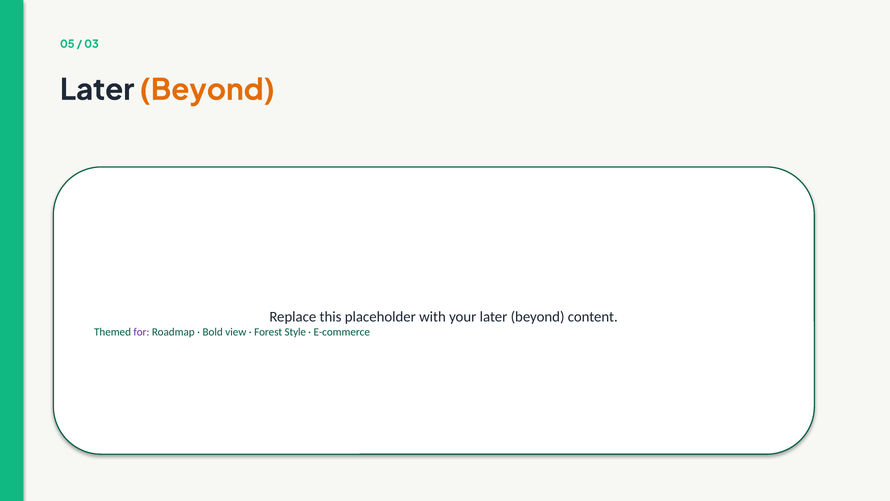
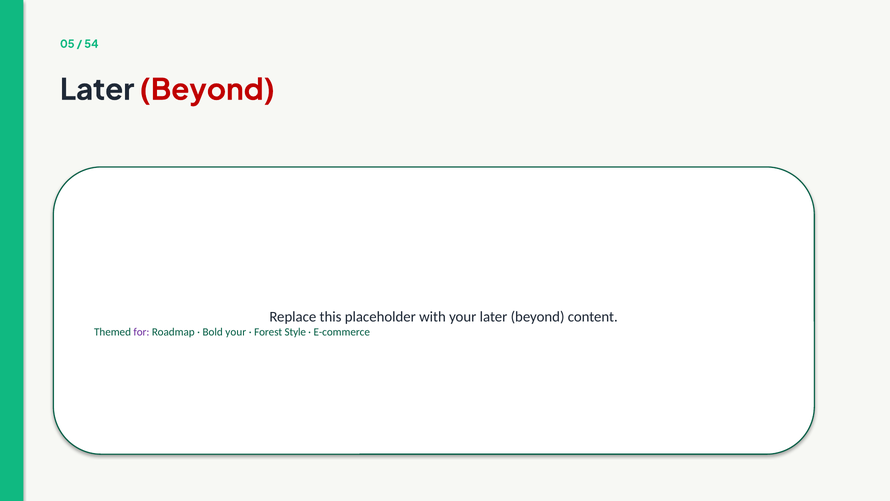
03: 03 -> 54
Beyond at (207, 90) colour: orange -> red
Bold view: view -> your
